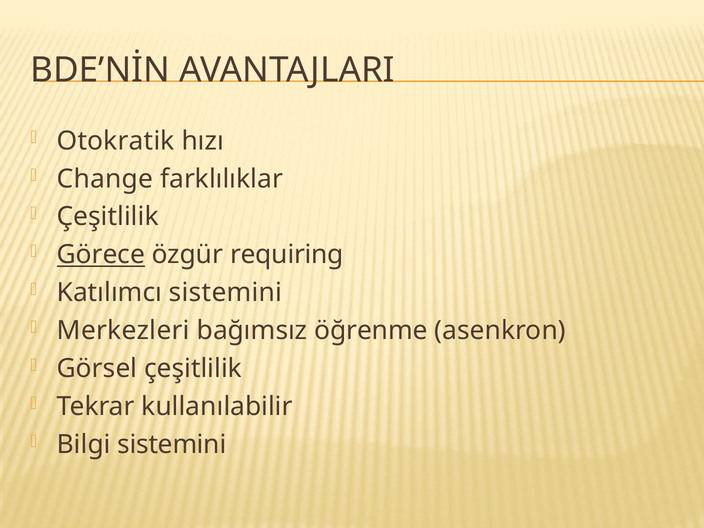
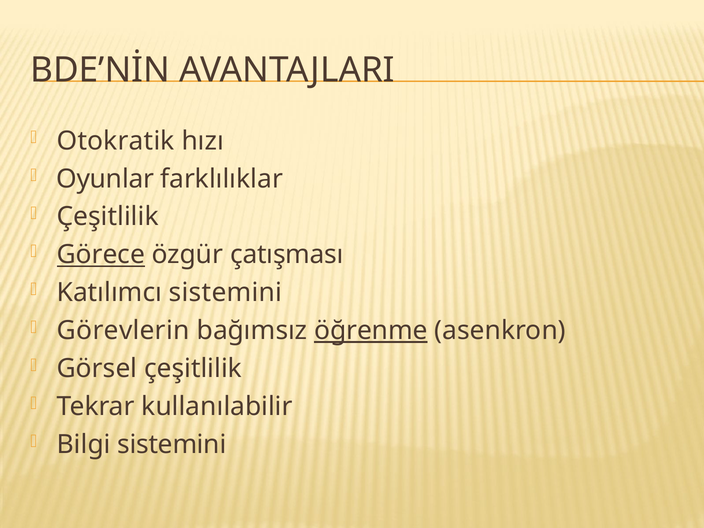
Change: Change -> Oyunlar
requiring: requiring -> çatışması
Merkezleri: Merkezleri -> Görevlerin
öğrenme underline: none -> present
